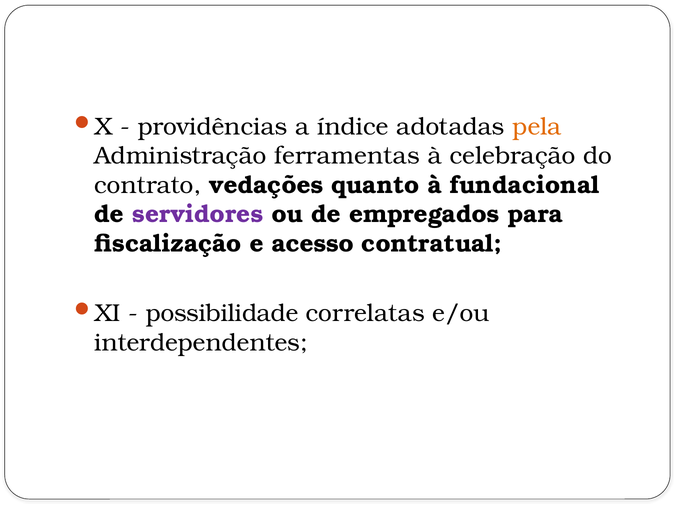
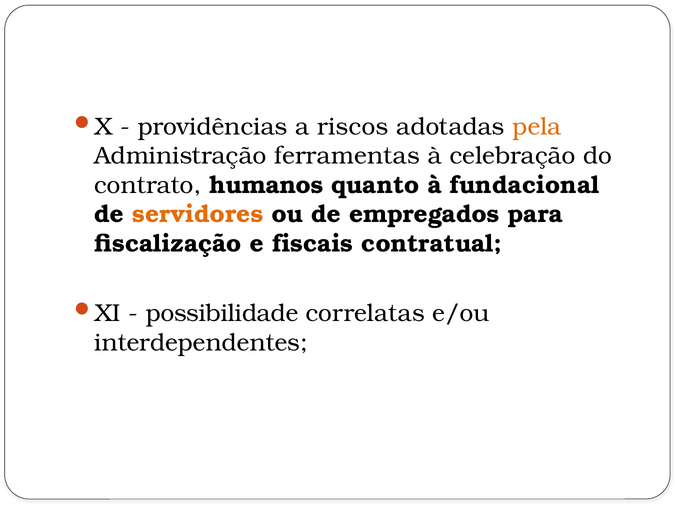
índice: índice -> riscos
vedações: vedações -> humanos
servidores colour: purple -> orange
acesso: acesso -> fiscais
